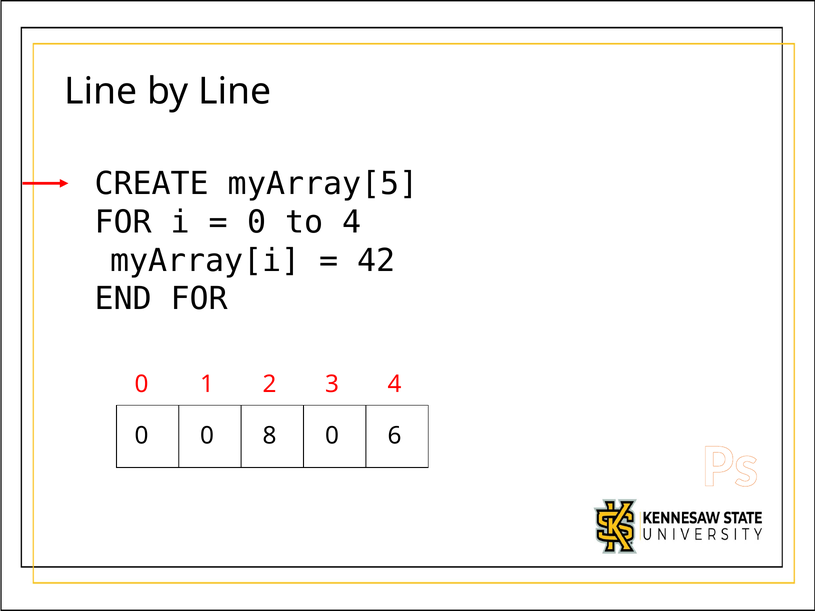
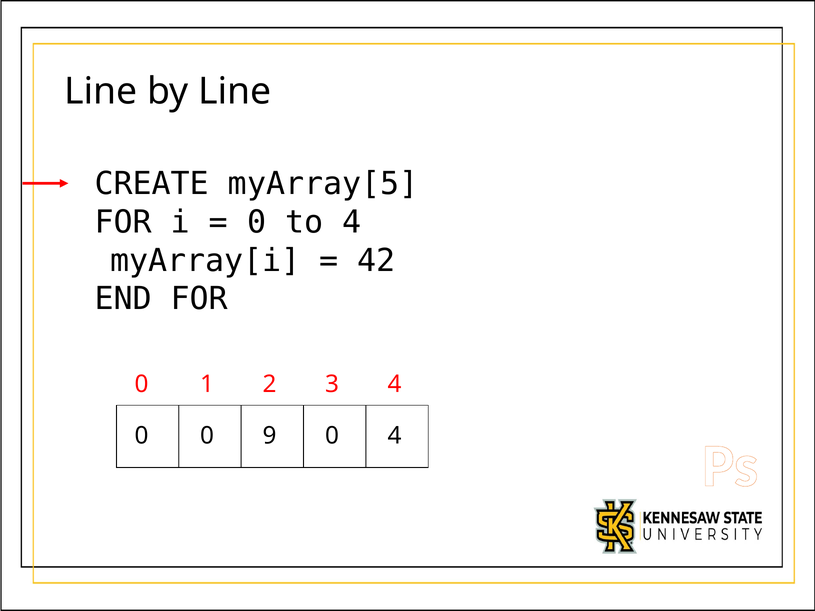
8: 8 -> 9
0 6: 6 -> 4
